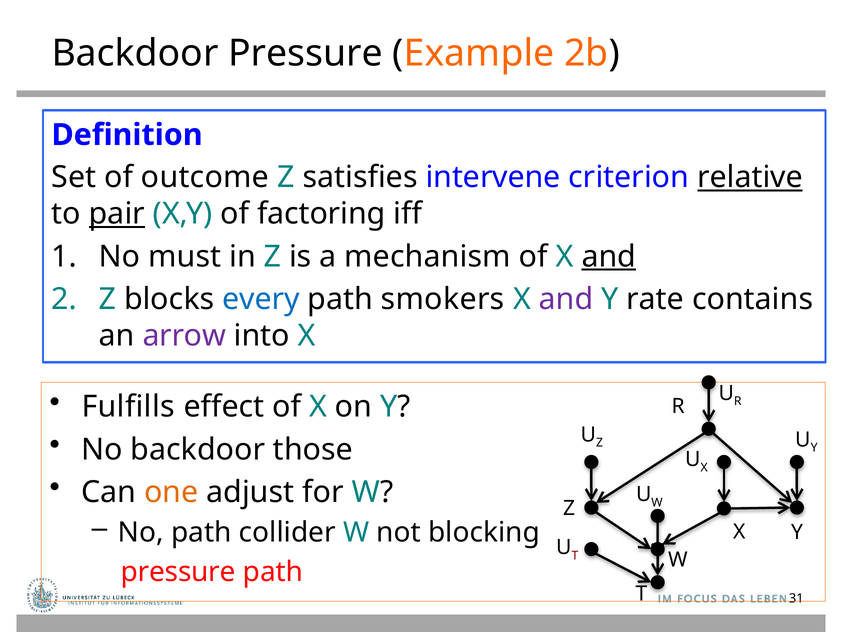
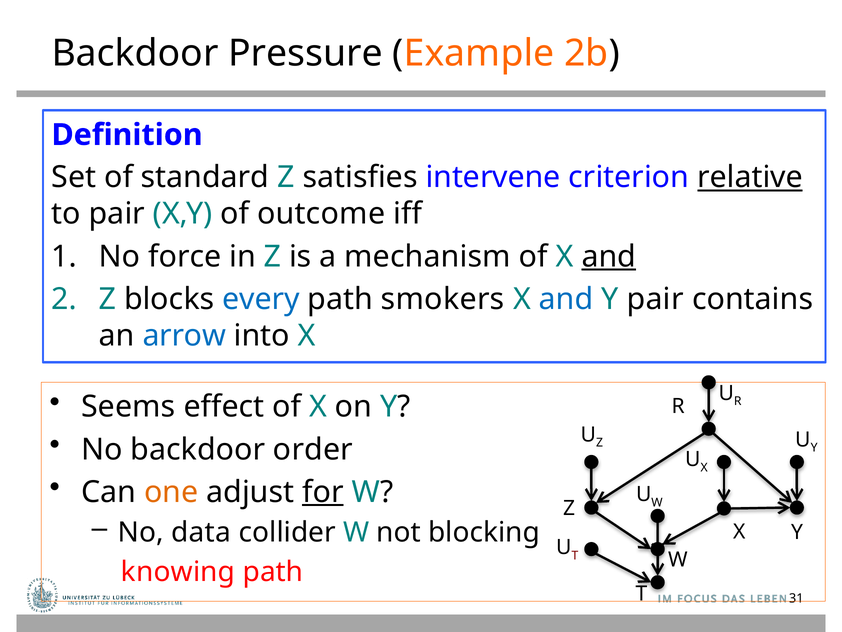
outcome: outcome -> standard
pair at (117, 214) underline: present -> none
factoring: factoring -> outcome
must: must -> force
and at (566, 299) colour: purple -> blue
Y rate: rate -> pair
arrow colour: purple -> blue
Fulfills: Fulfills -> Seems
those: those -> order
for underline: none -> present
No path: path -> data
pressure at (178, 571): pressure -> knowing
